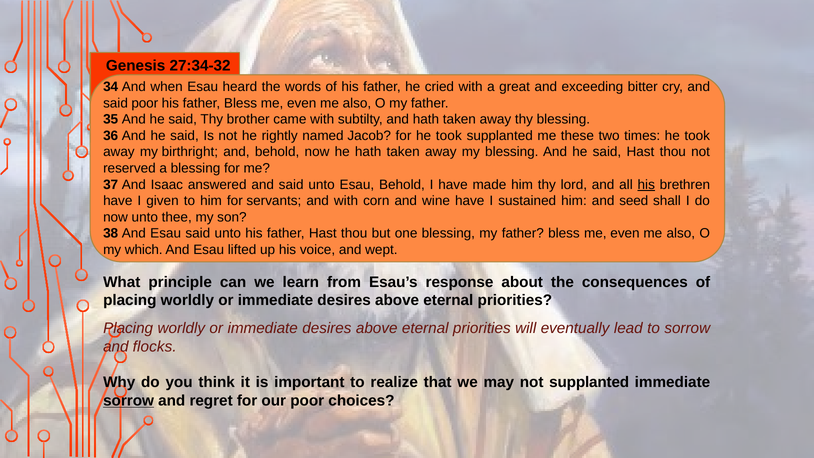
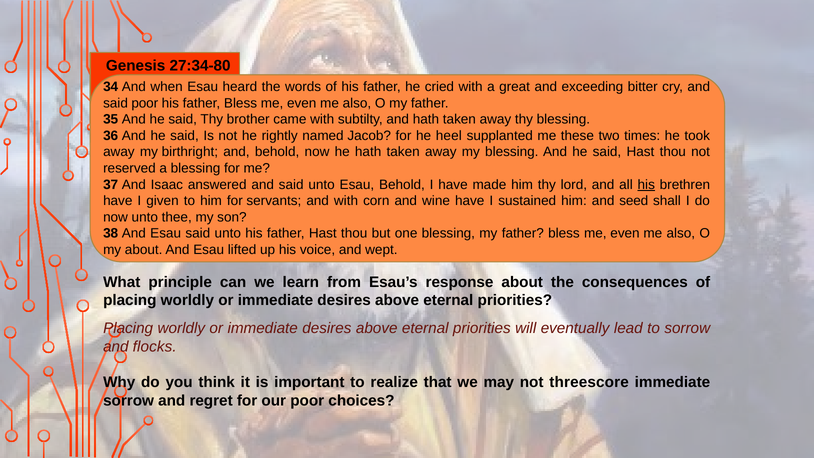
27:34-32: 27:34-32 -> 27:34-80
for he took: took -> heel
my which: which -> about
not supplanted: supplanted -> threescore
sorrow at (129, 401) underline: present -> none
